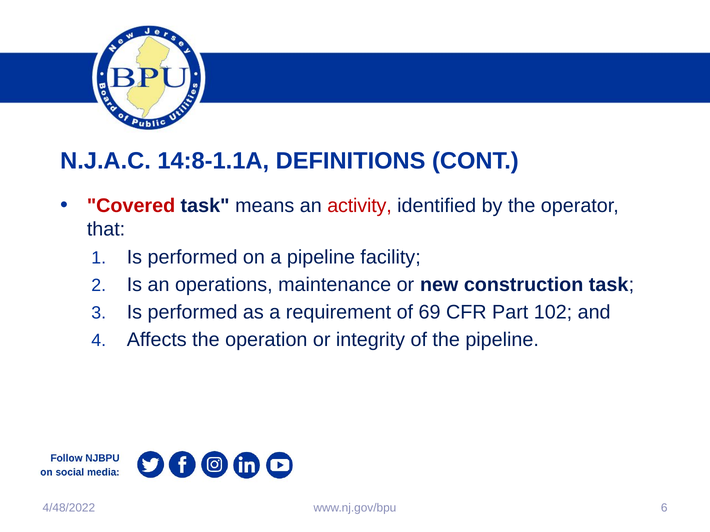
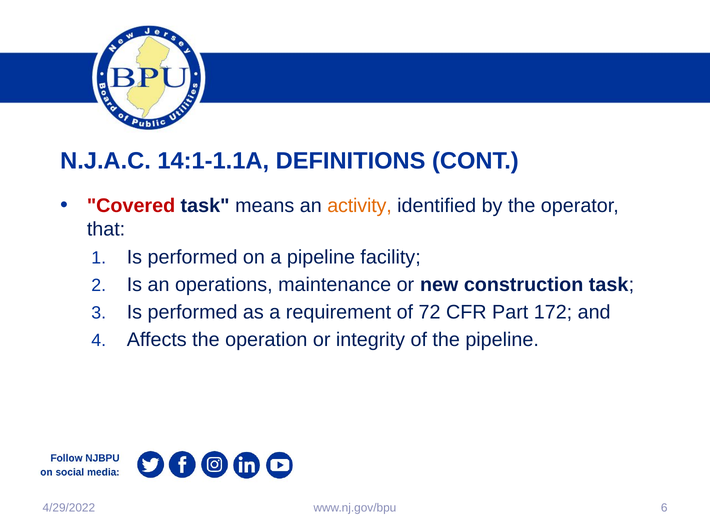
14:8-1.1A: 14:8-1.1A -> 14:1-1.1A
activity colour: red -> orange
69: 69 -> 72
102: 102 -> 172
4/48/2022: 4/48/2022 -> 4/29/2022
